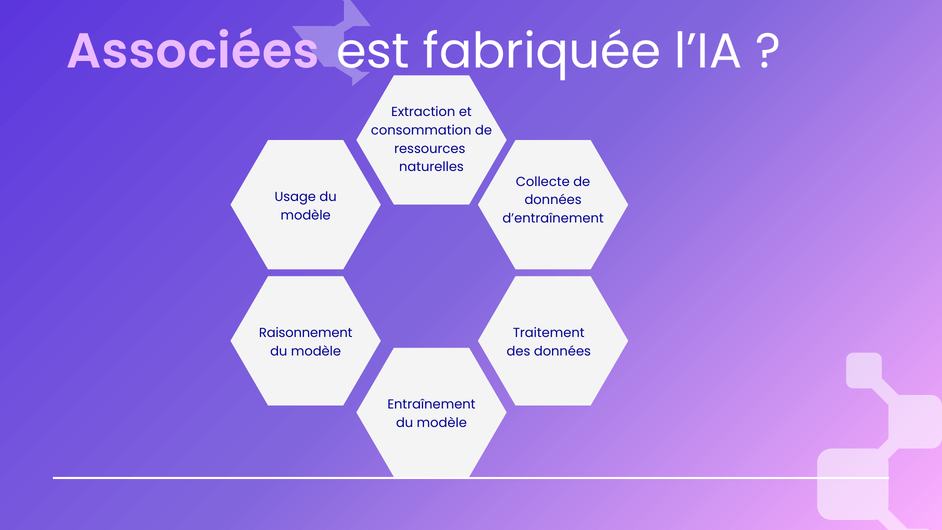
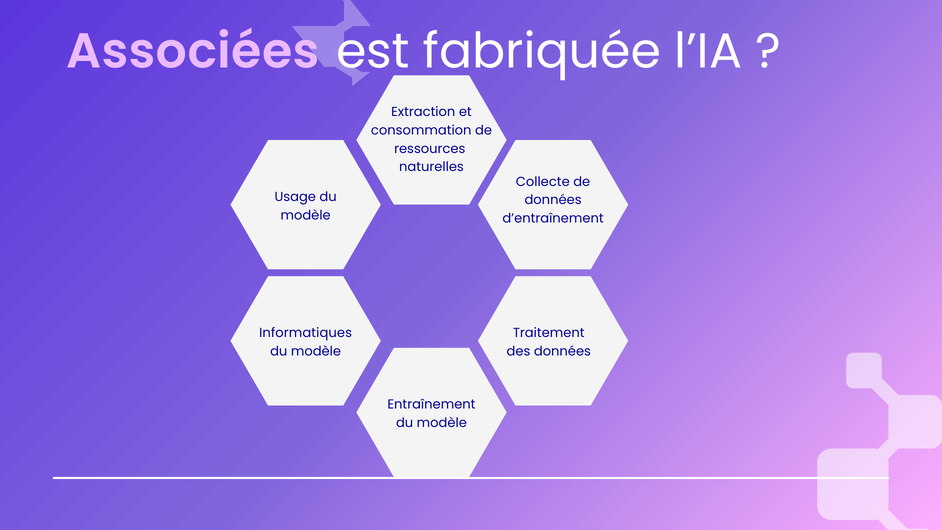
Raisonnement: Raisonnement -> Informatiques
